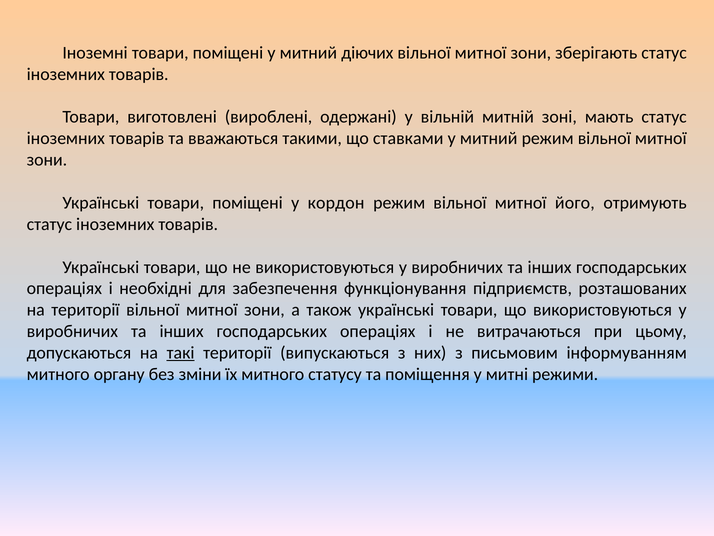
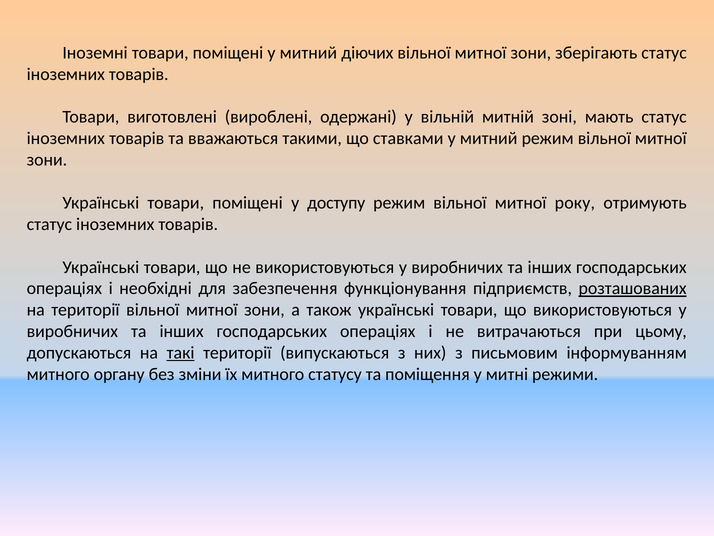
кордон: кордон -> доступу
його: його -> року
розташованих underline: none -> present
